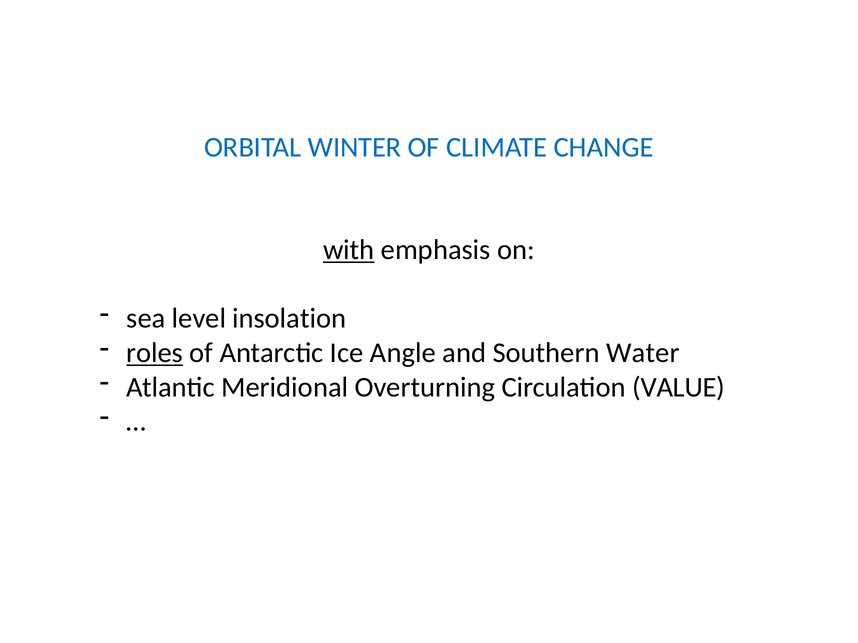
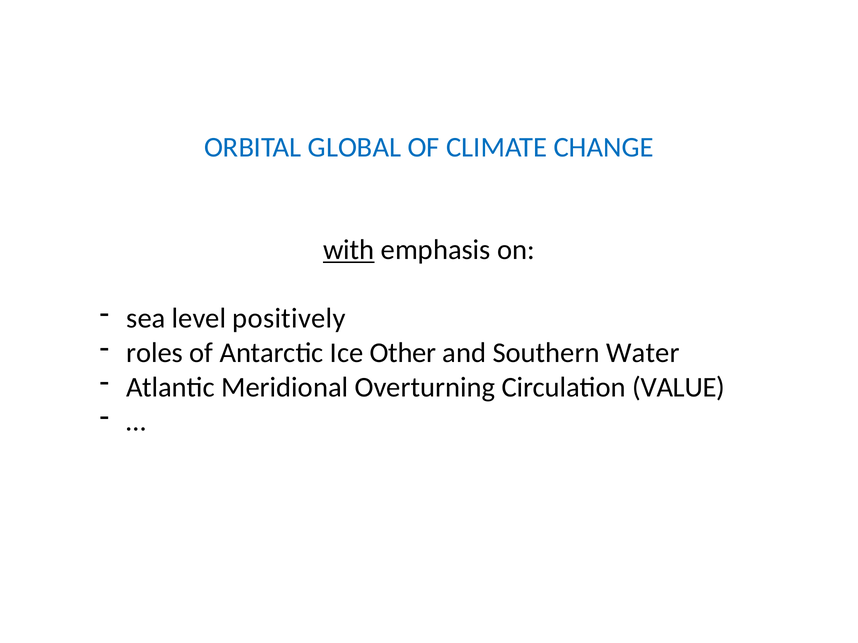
WINTER: WINTER -> GLOBAL
insolation: insolation -> positively
roles underline: present -> none
Angle: Angle -> Other
